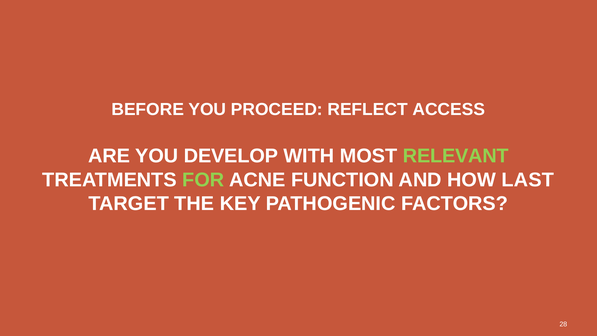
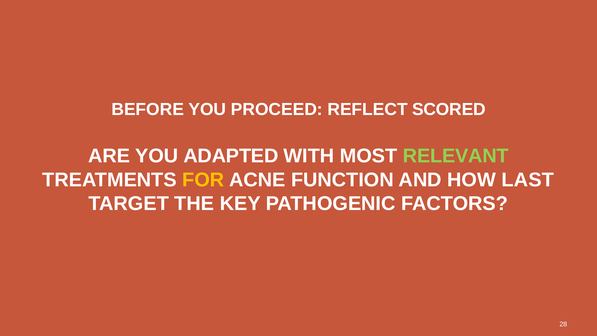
ACCESS: ACCESS -> SCORED
DEVELOP: DEVELOP -> ADAPTED
FOR colour: light green -> yellow
